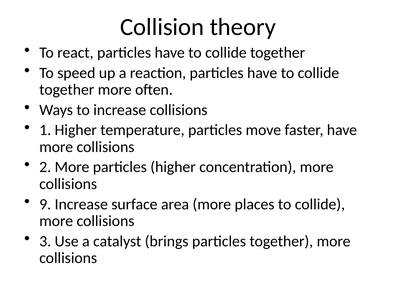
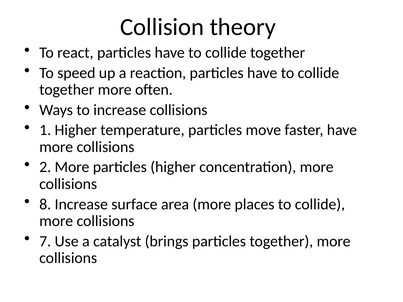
9: 9 -> 8
3: 3 -> 7
